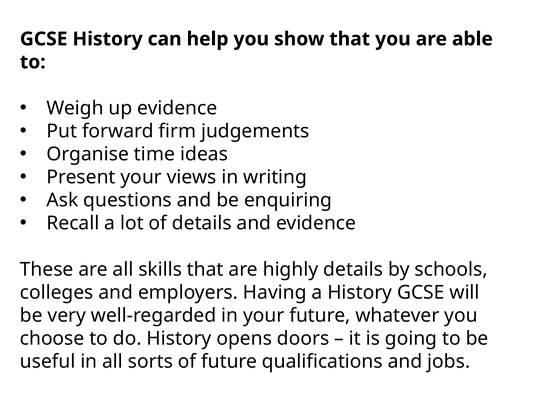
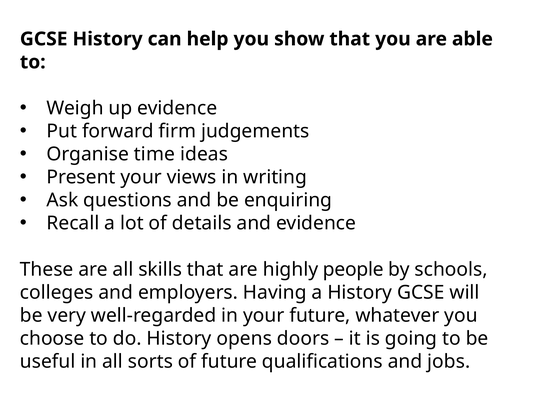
highly details: details -> people
